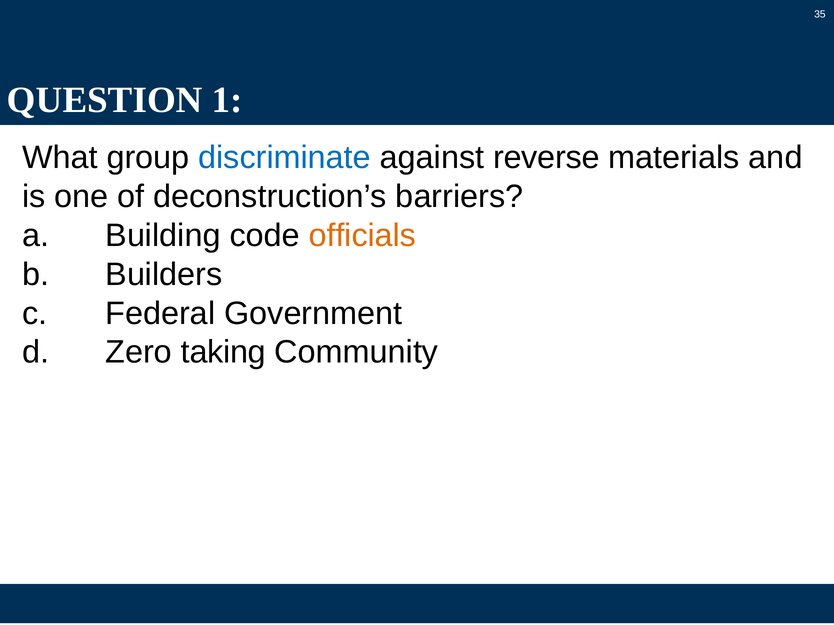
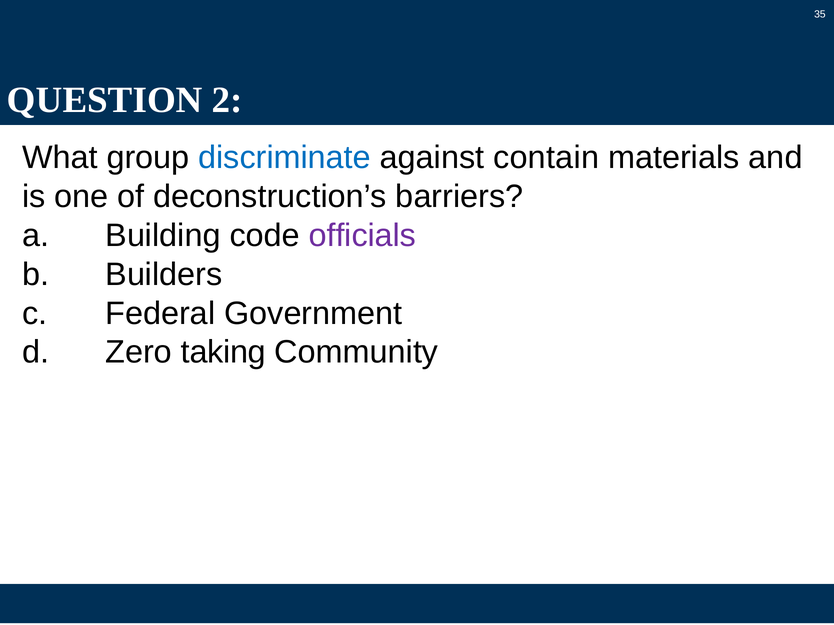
1: 1 -> 2
reverse: reverse -> contain
officials colour: orange -> purple
